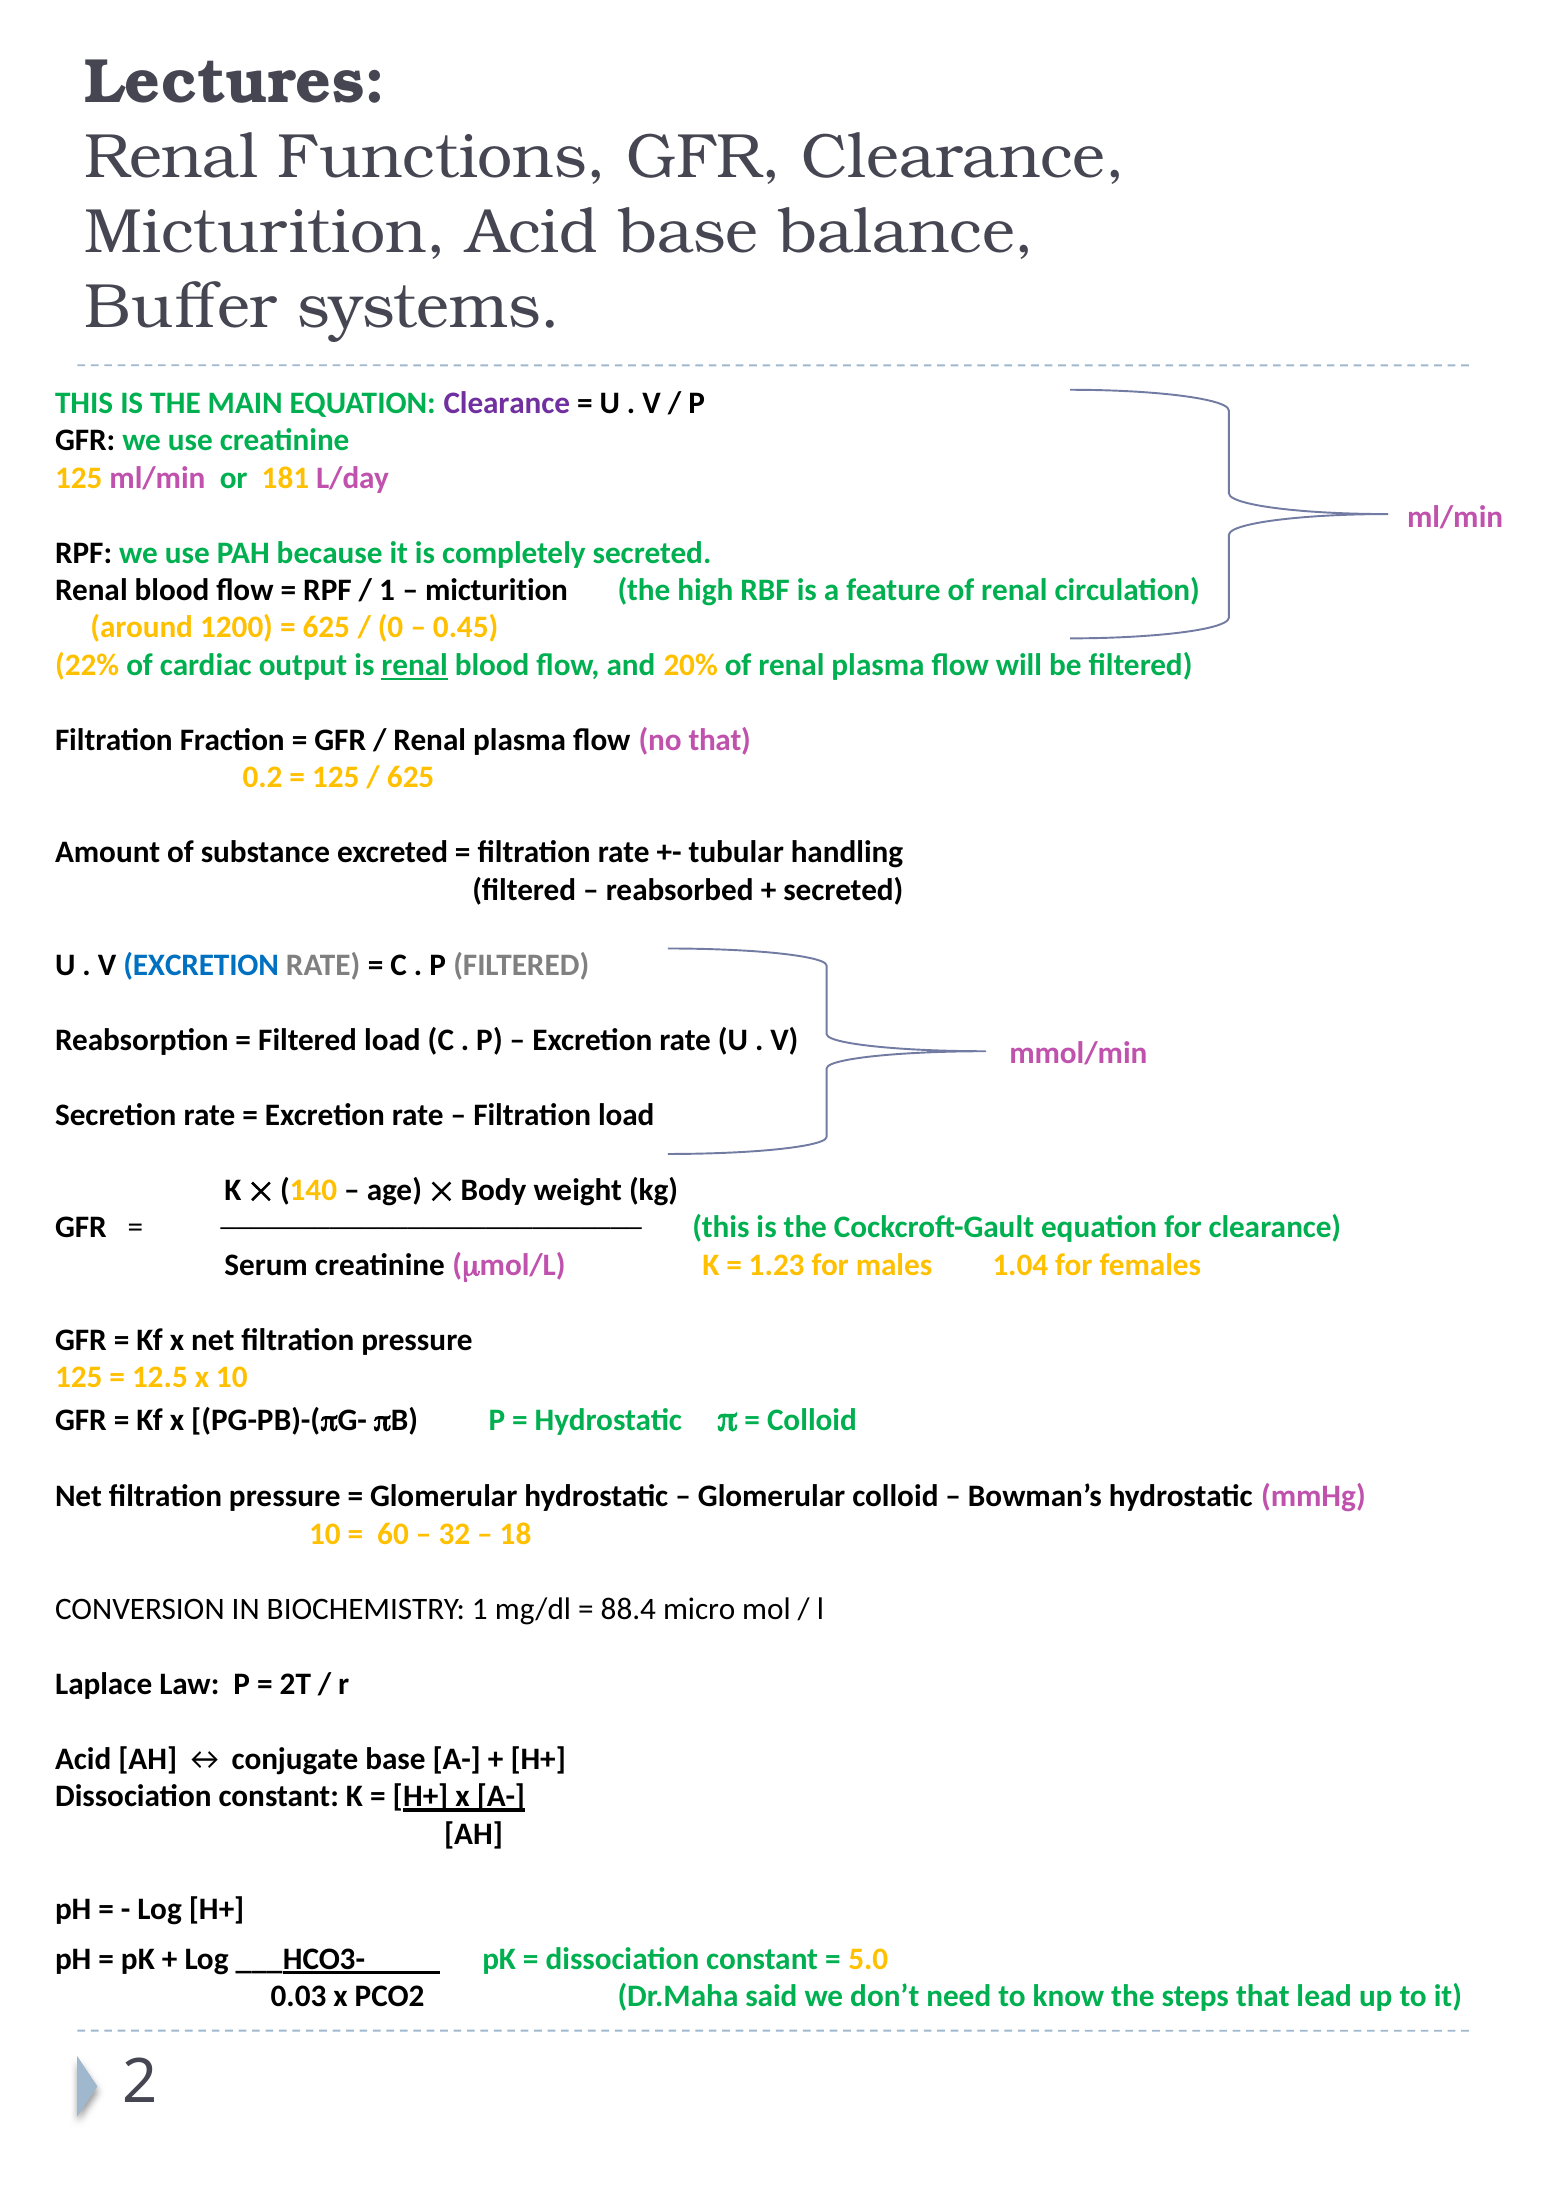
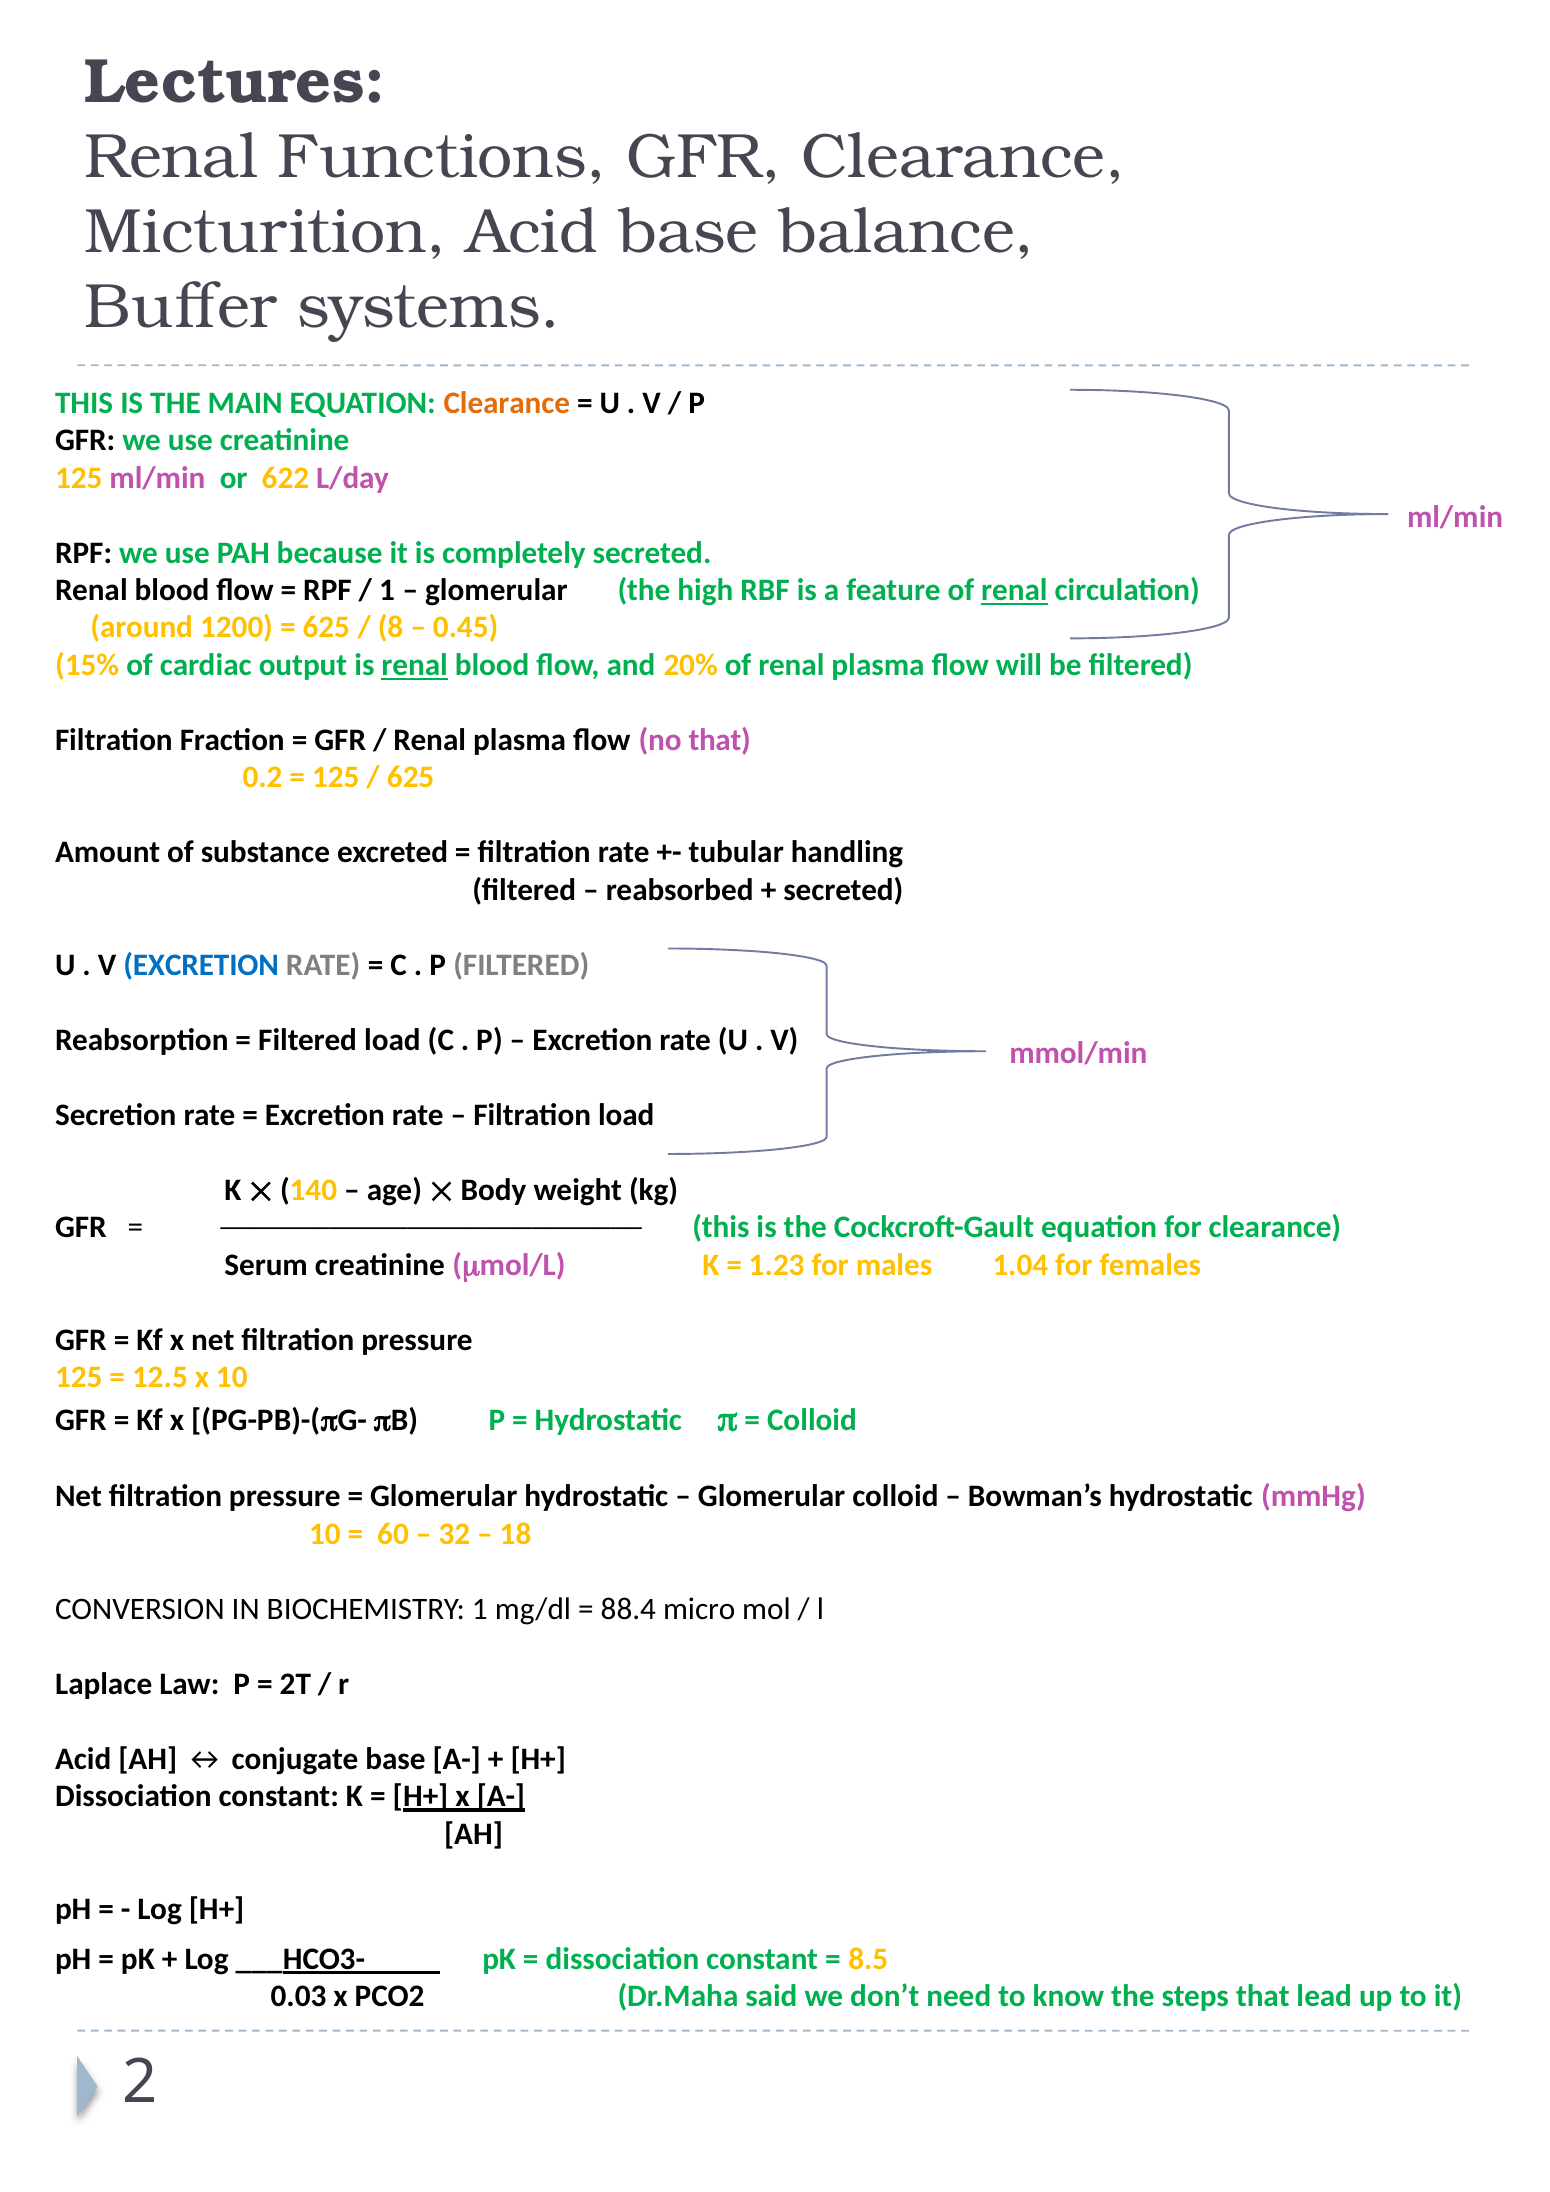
Clearance at (507, 403) colour: purple -> orange
181: 181 -> 622
micturition at (496, 590): micturition -> glomerular
renal at (1014, 590) underline: none -> present
0: 0 -> 8
22%: 22% -> 15%
5.0: 5.0 -> 8.5
